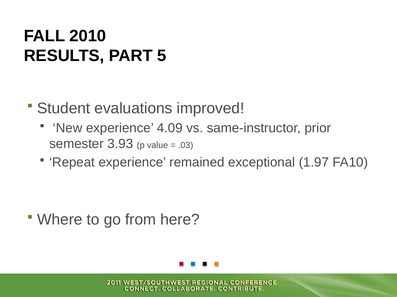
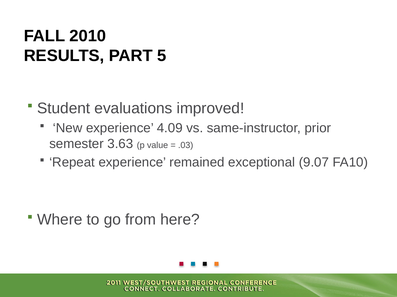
3.93: 3.93 -> 3.63
1.97: 1.97 -> 9.07
